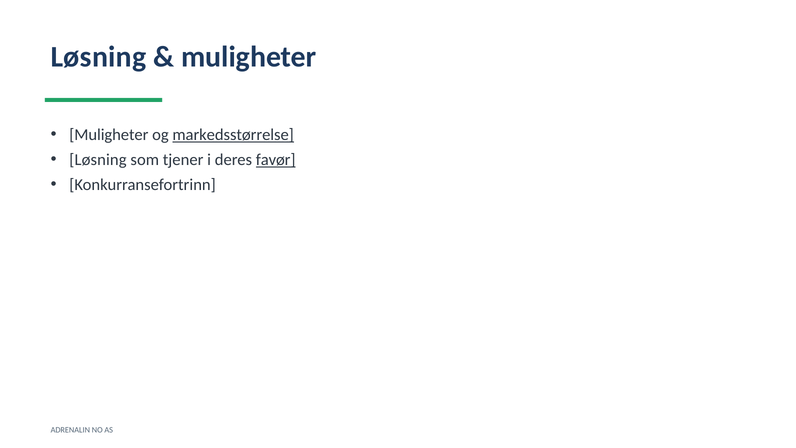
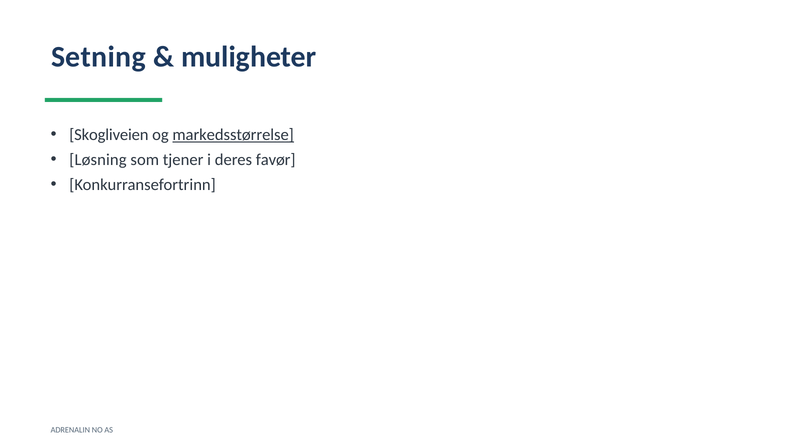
Løsning at (98, 57): Løsning -> Setning
Muligheter at (109, 135): Muligheter -> Skogliveien
favør underline: present -> none
